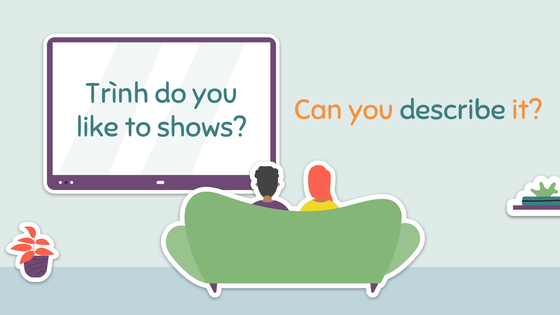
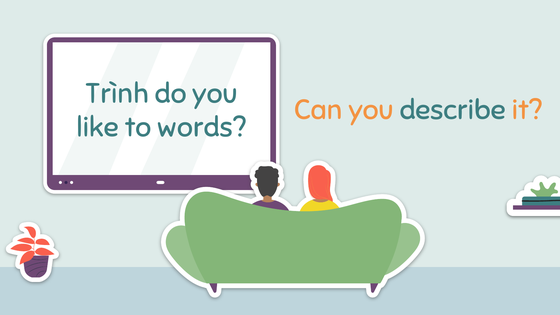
shows: shows -> words
